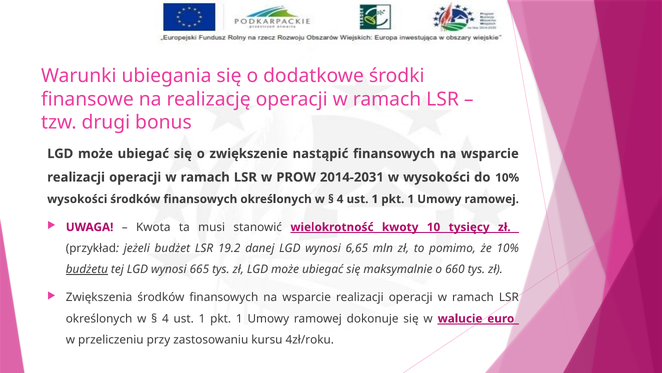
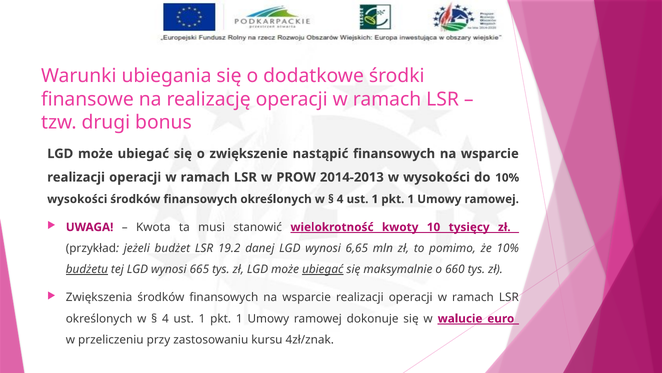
2014-2031: 2014-2031 -> 2014-2013
ubiegać at (323, 269) underline: none -> present
4zł/roku: 4zł/roku -> 4zł/znak
